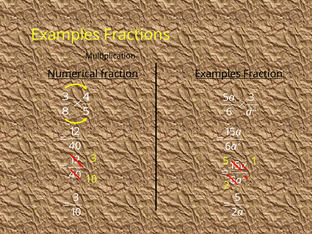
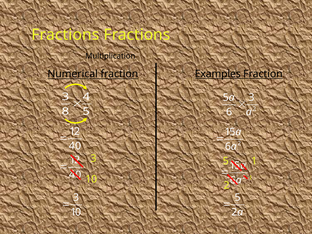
Examples at (66, 35): Examples -> Fractions
